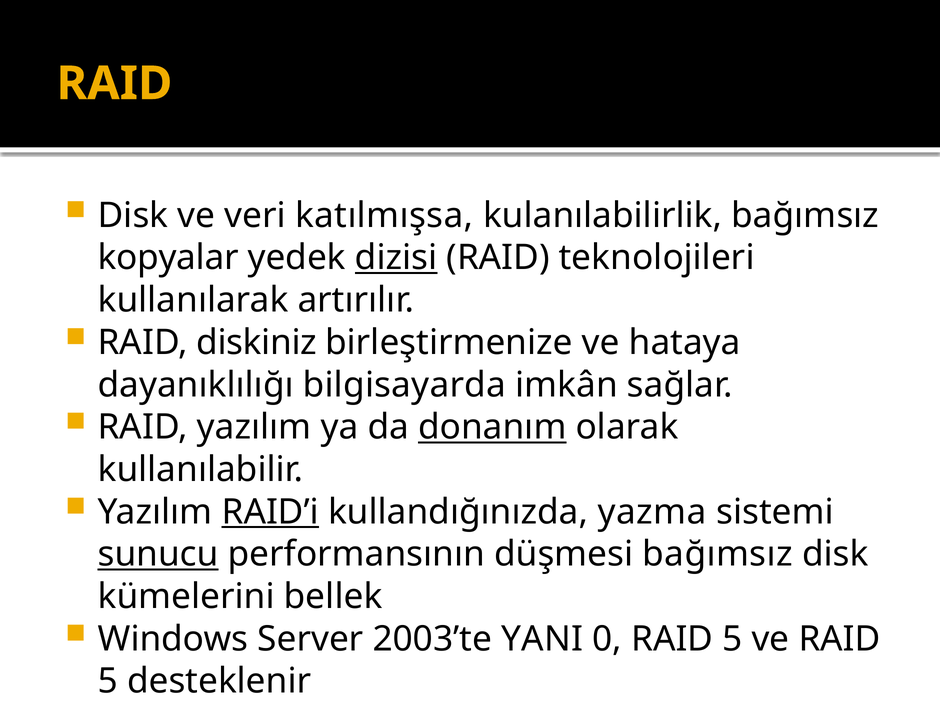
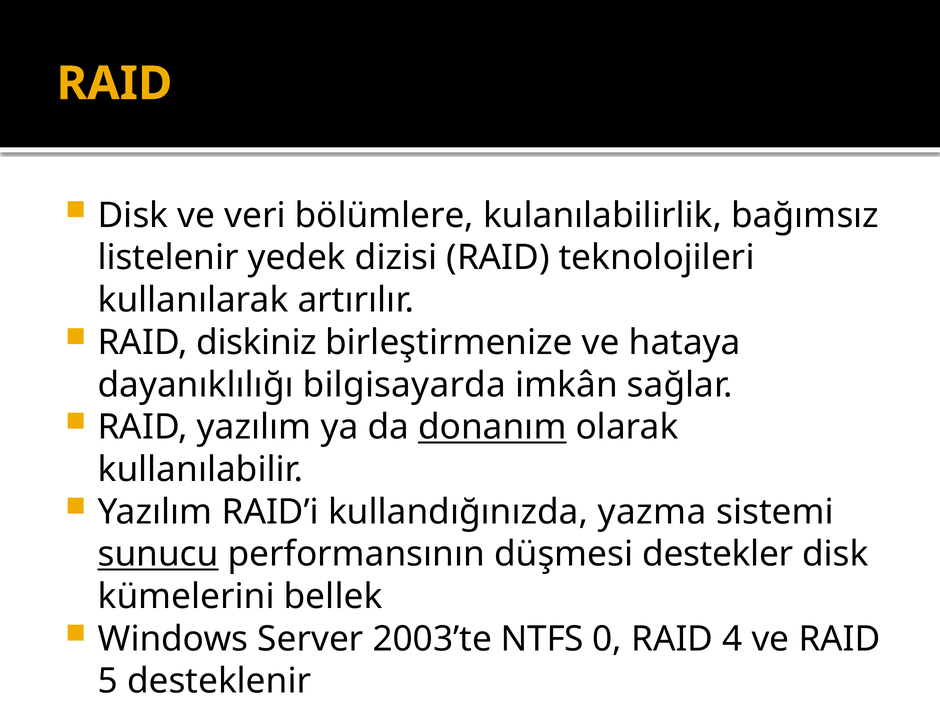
katılmışsa: katılmışsa -> bölümlere
kopyalar: kopyalar -> listelenir
dizisi underline: present -> none
RAID’i underline: present -> none
düşmesi bağımsız: bağımsız -> destekler
YANI: YANI -> NTFS
0 RAID 5: 5 -> 4
